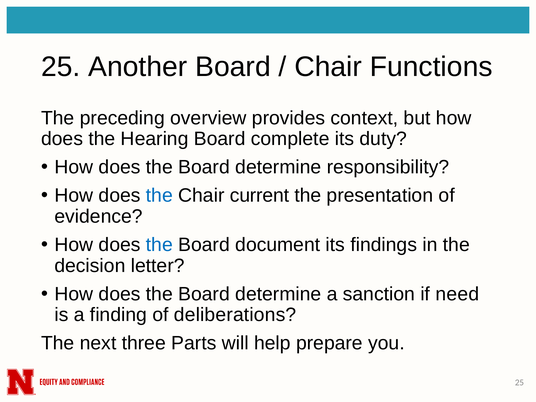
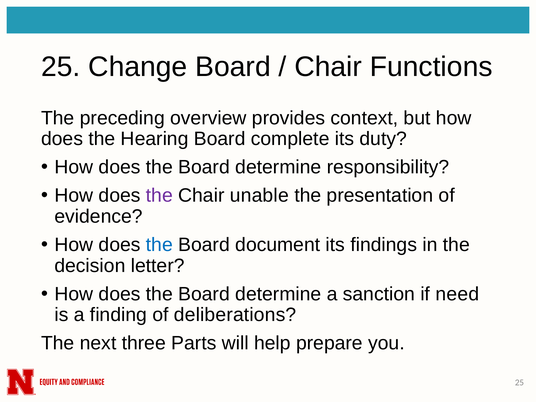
Another: Another -> Change
the at (159, 196) colour: blue -> purple
current: current -> unable
